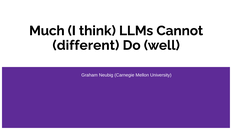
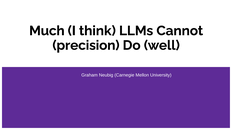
different: different -> precision
